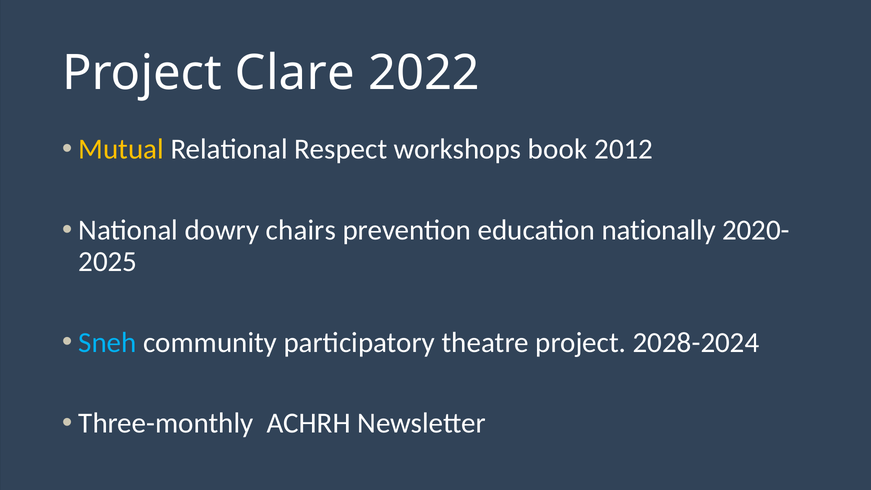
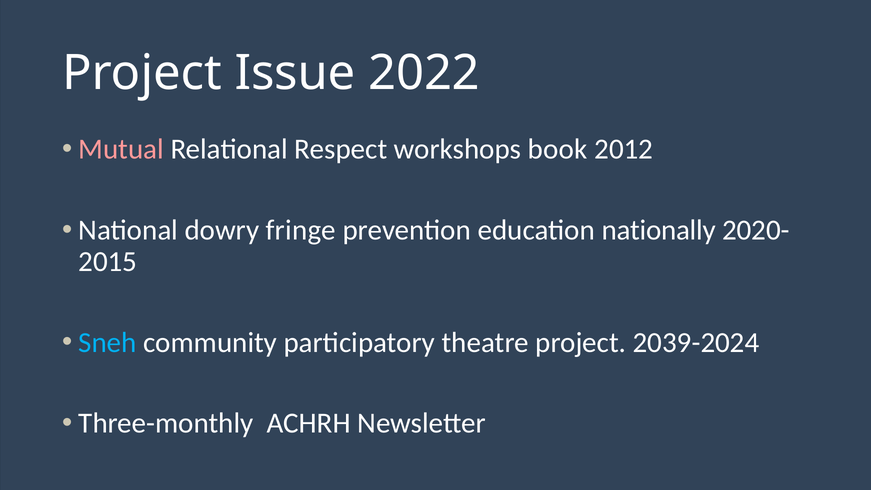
Clare: Clare -> Issue
Mutual colour: yellow -> pink
chairs: chairs -> fringe
2025: 2025 -> 2015
2028-2024: 2028-2024 -> 2039-2024
